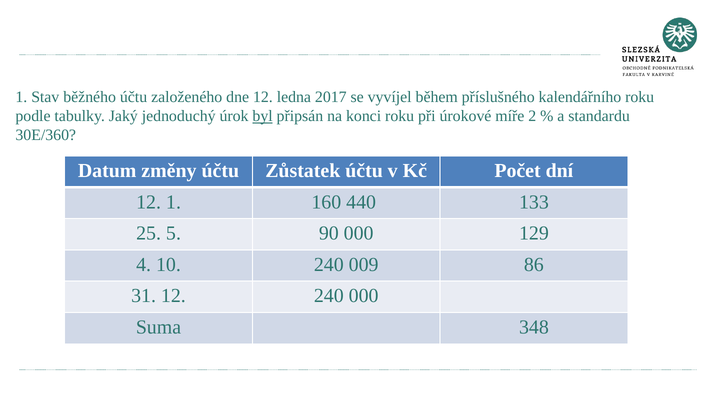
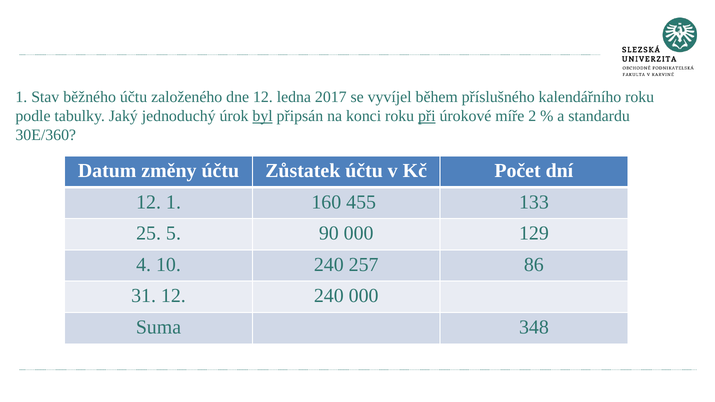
při underline: none -> present
440: 440 -> 455
009: 009 -> 257
